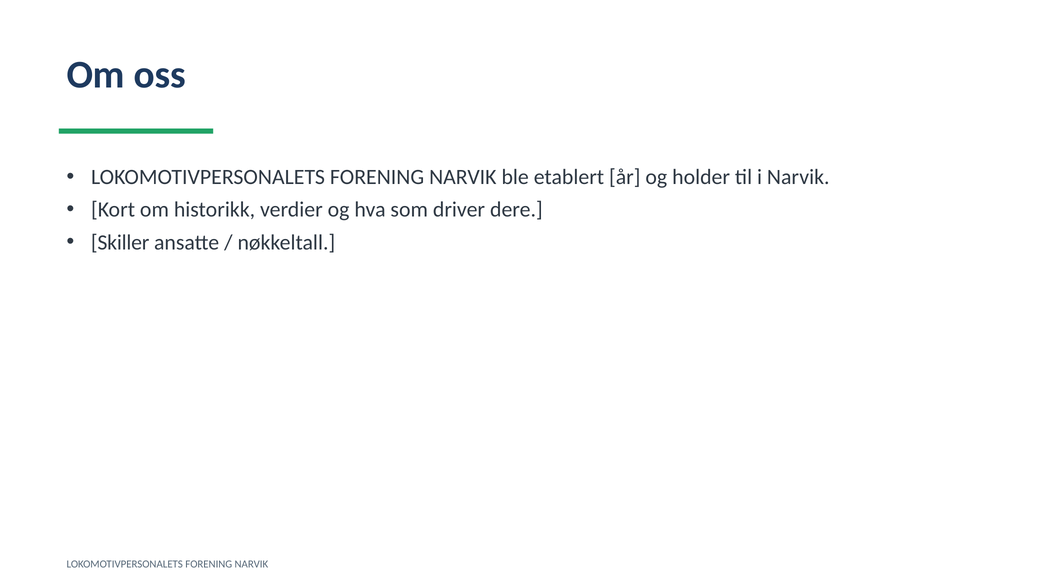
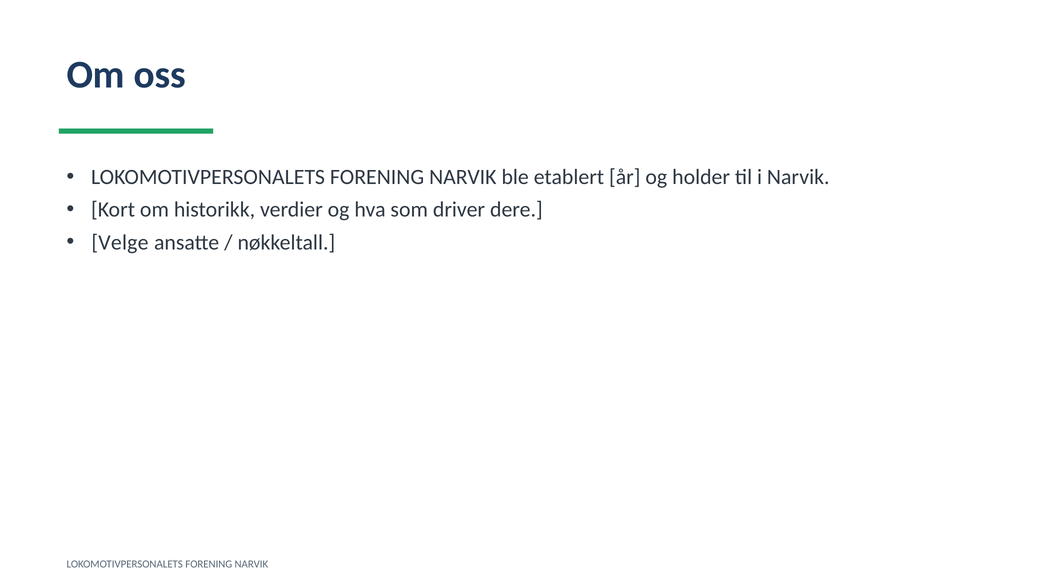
Skiller: Skiller -> Velge
